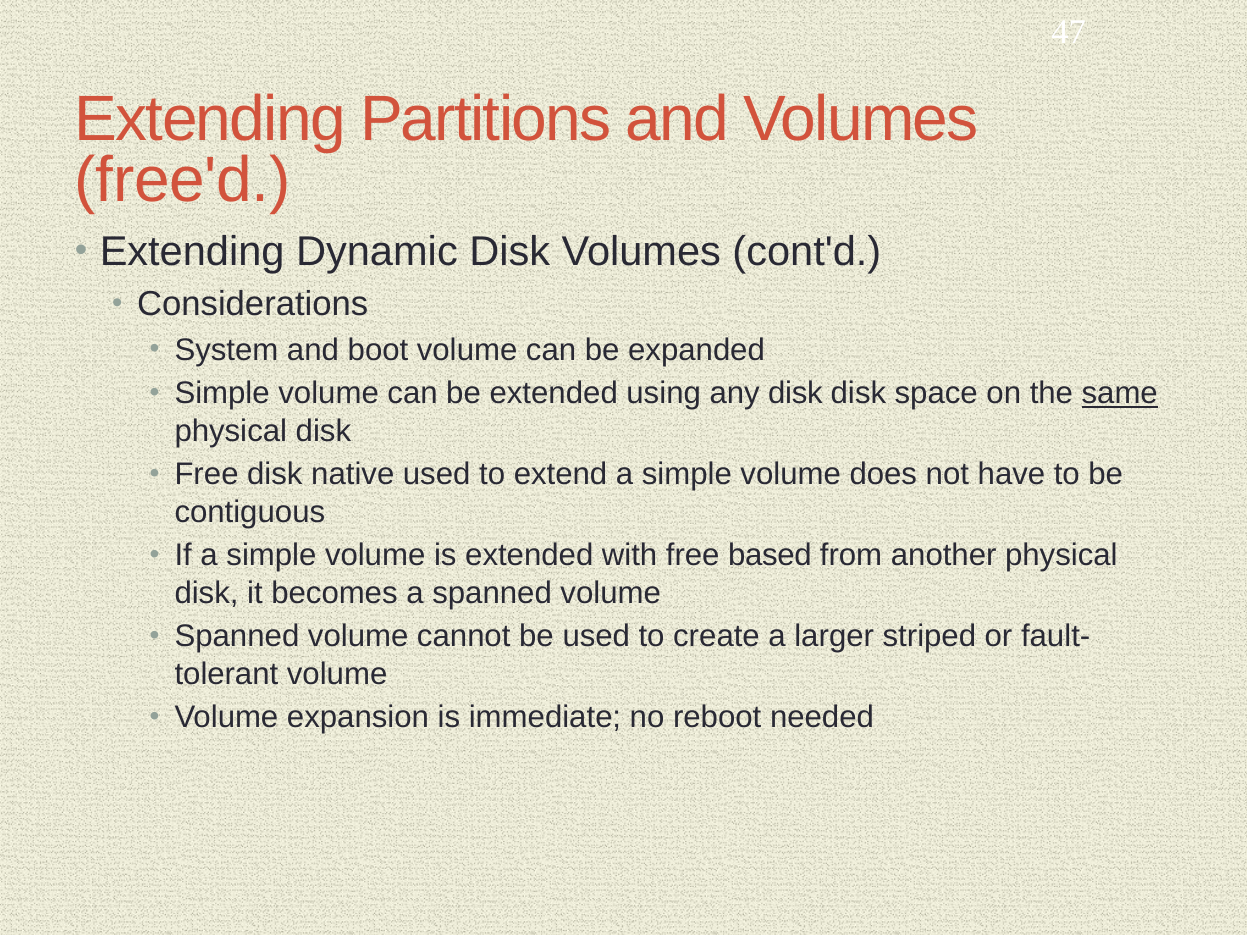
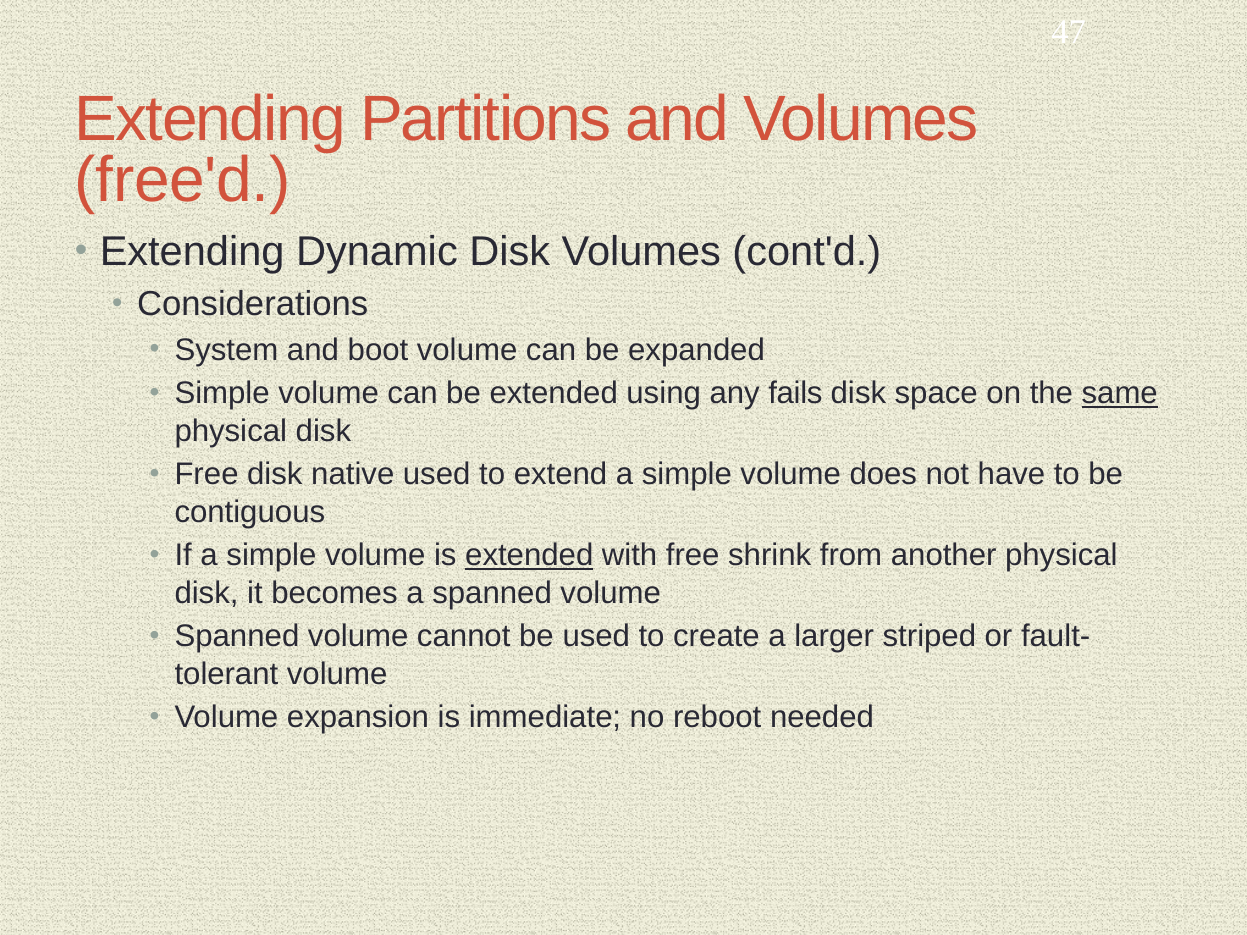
any disk: disk -> fails
extended at (529, 556) underline: none -> present
based: based -> shrink
